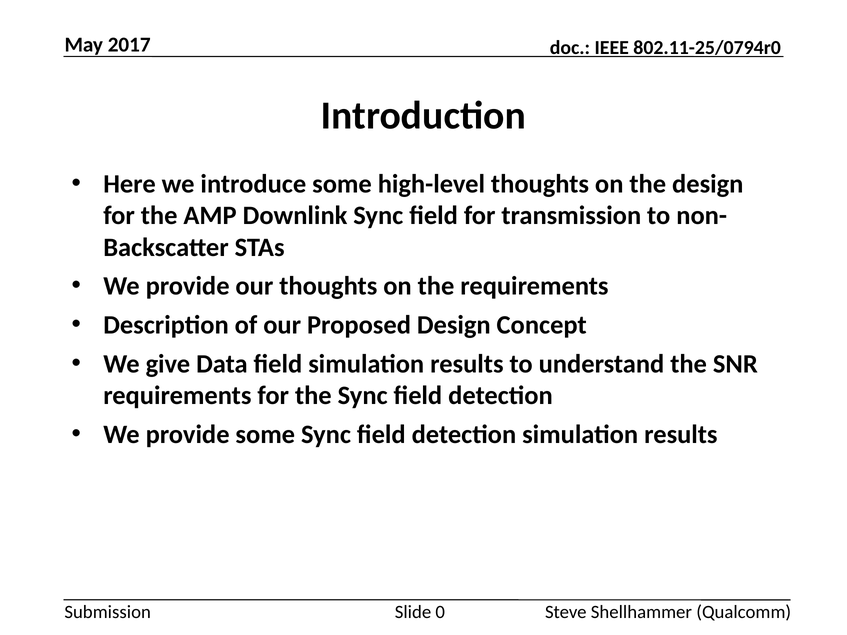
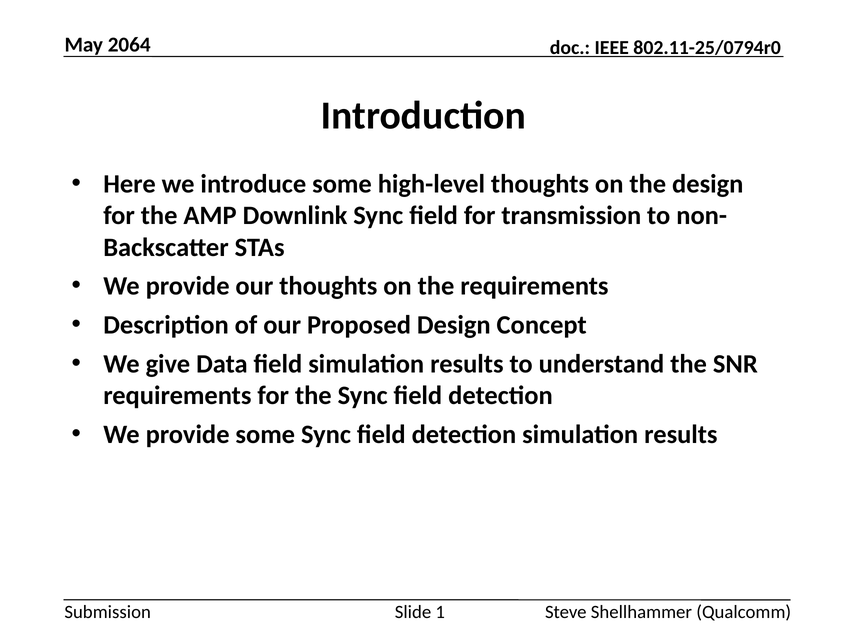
2017: 2017 -> 2064
0: 0 -> 1
